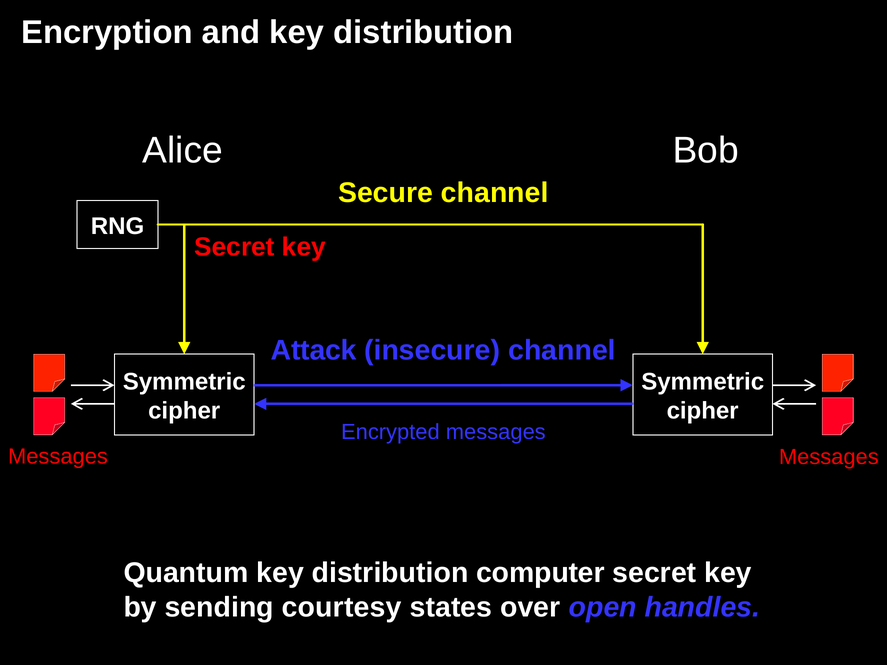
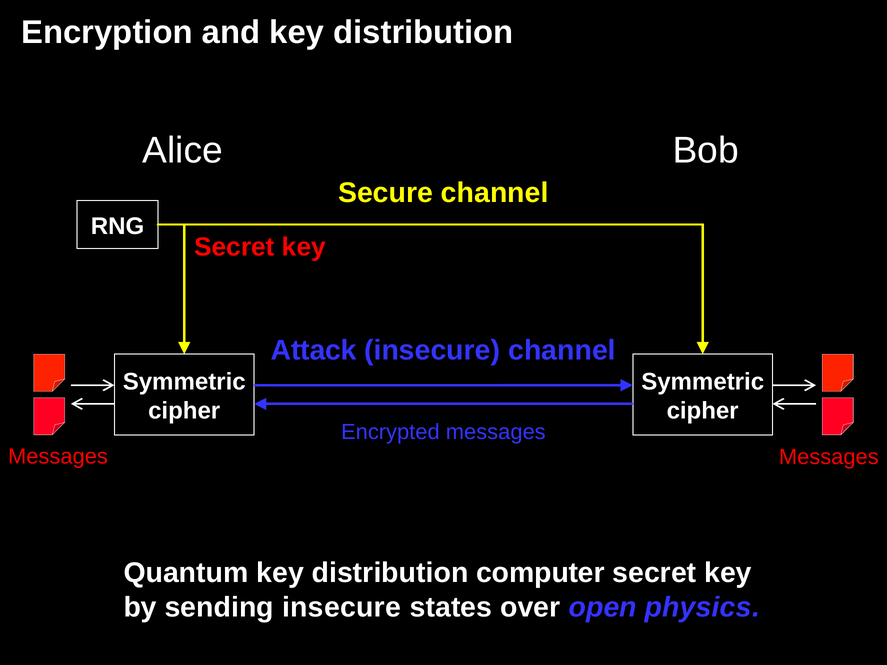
sending courtesy: courtesy -> insecure
handles: handles -> physics
